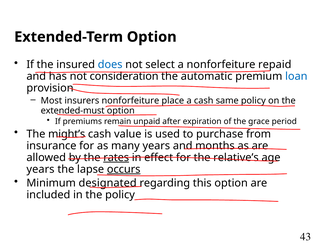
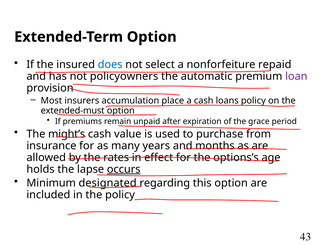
consideration: consideration -> policyowners
loan colour: blue -> purple
insurers nonforfeiture: nonforfeiture -> accumulation
same: same -> loans
rates underline: present -> none
relative’s: relative’s -> options’s
years at (40, 169): years -> holds
